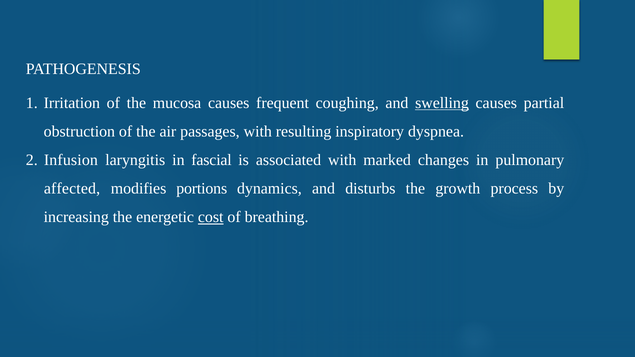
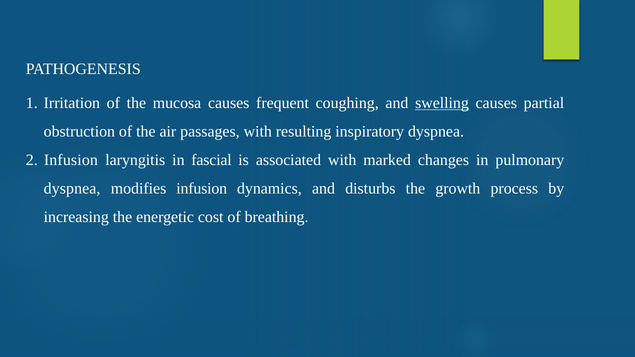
affected at (72, 189): affected -> dyspnea
modifies portions: portions -> infusion
cost underline: present -> none
